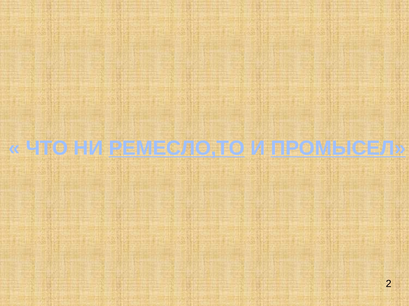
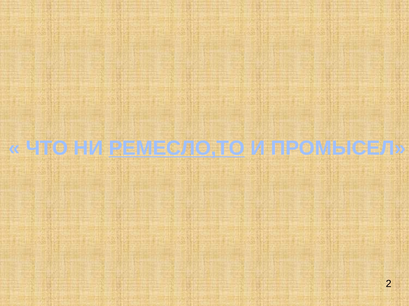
ПРОМЫСЕЛ underline: present -> none
